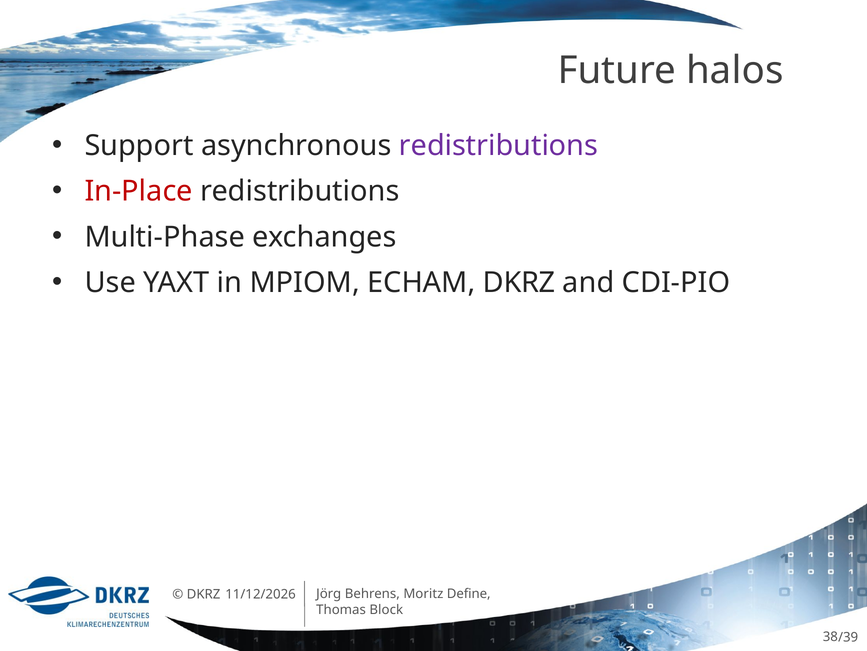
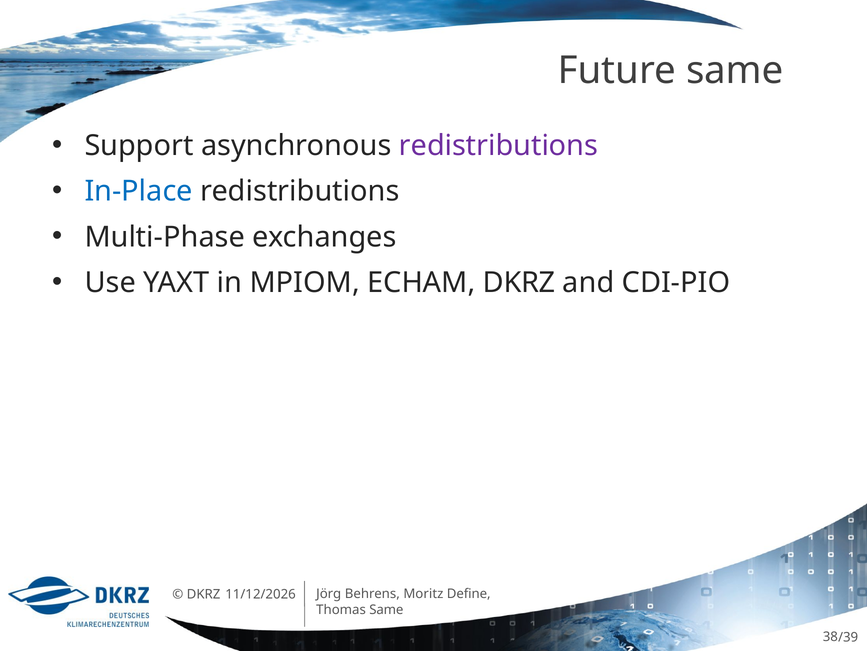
Future halos: halos -> same
In-Place colour: red -> blue
Thomas Block: Block -> Same
